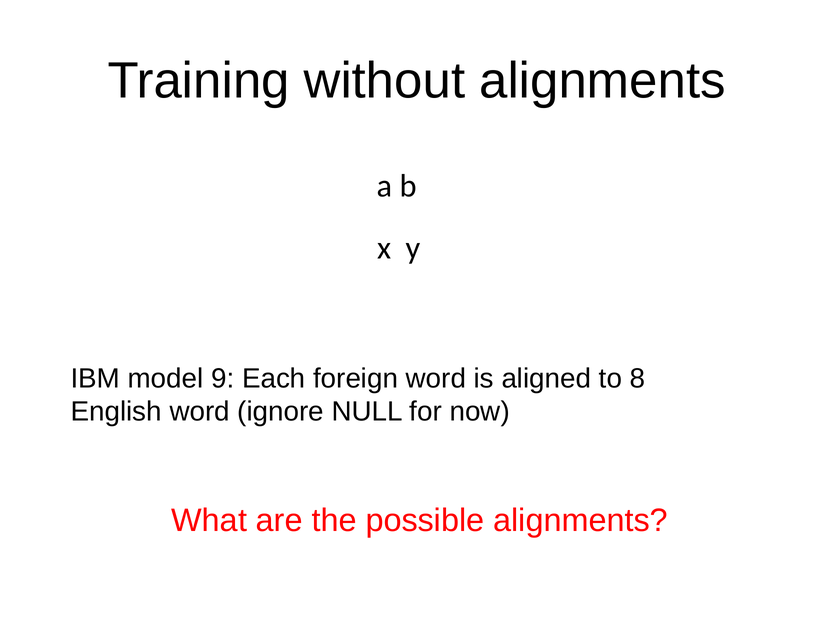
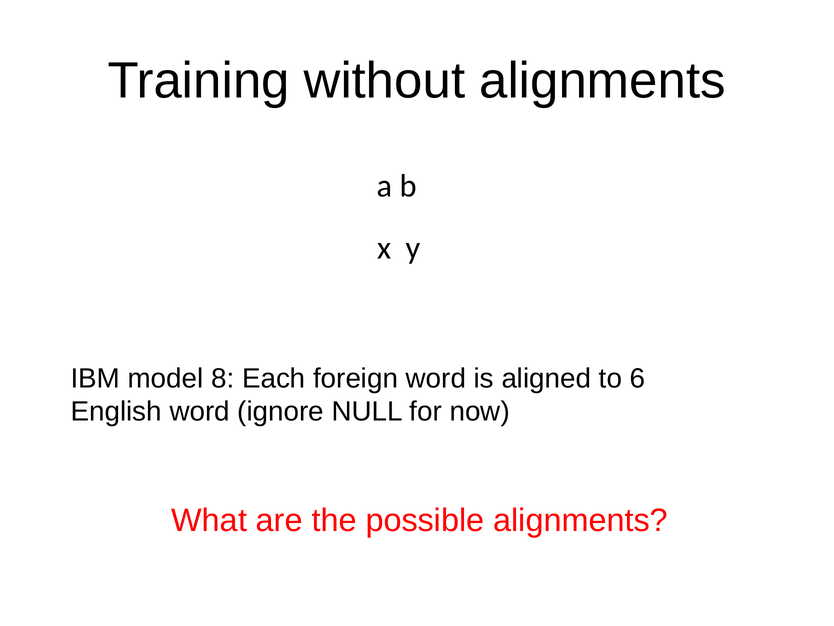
9: 9 -> 8
8: 8 -> 6
